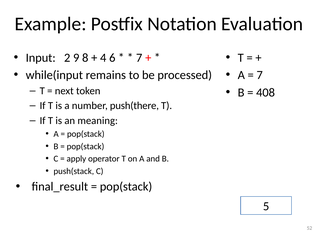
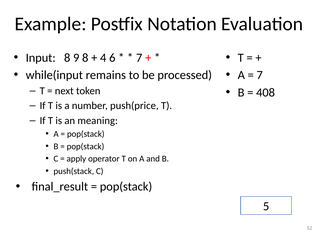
Input 2: 2 -> 8
push(there: push(there -> push(price
